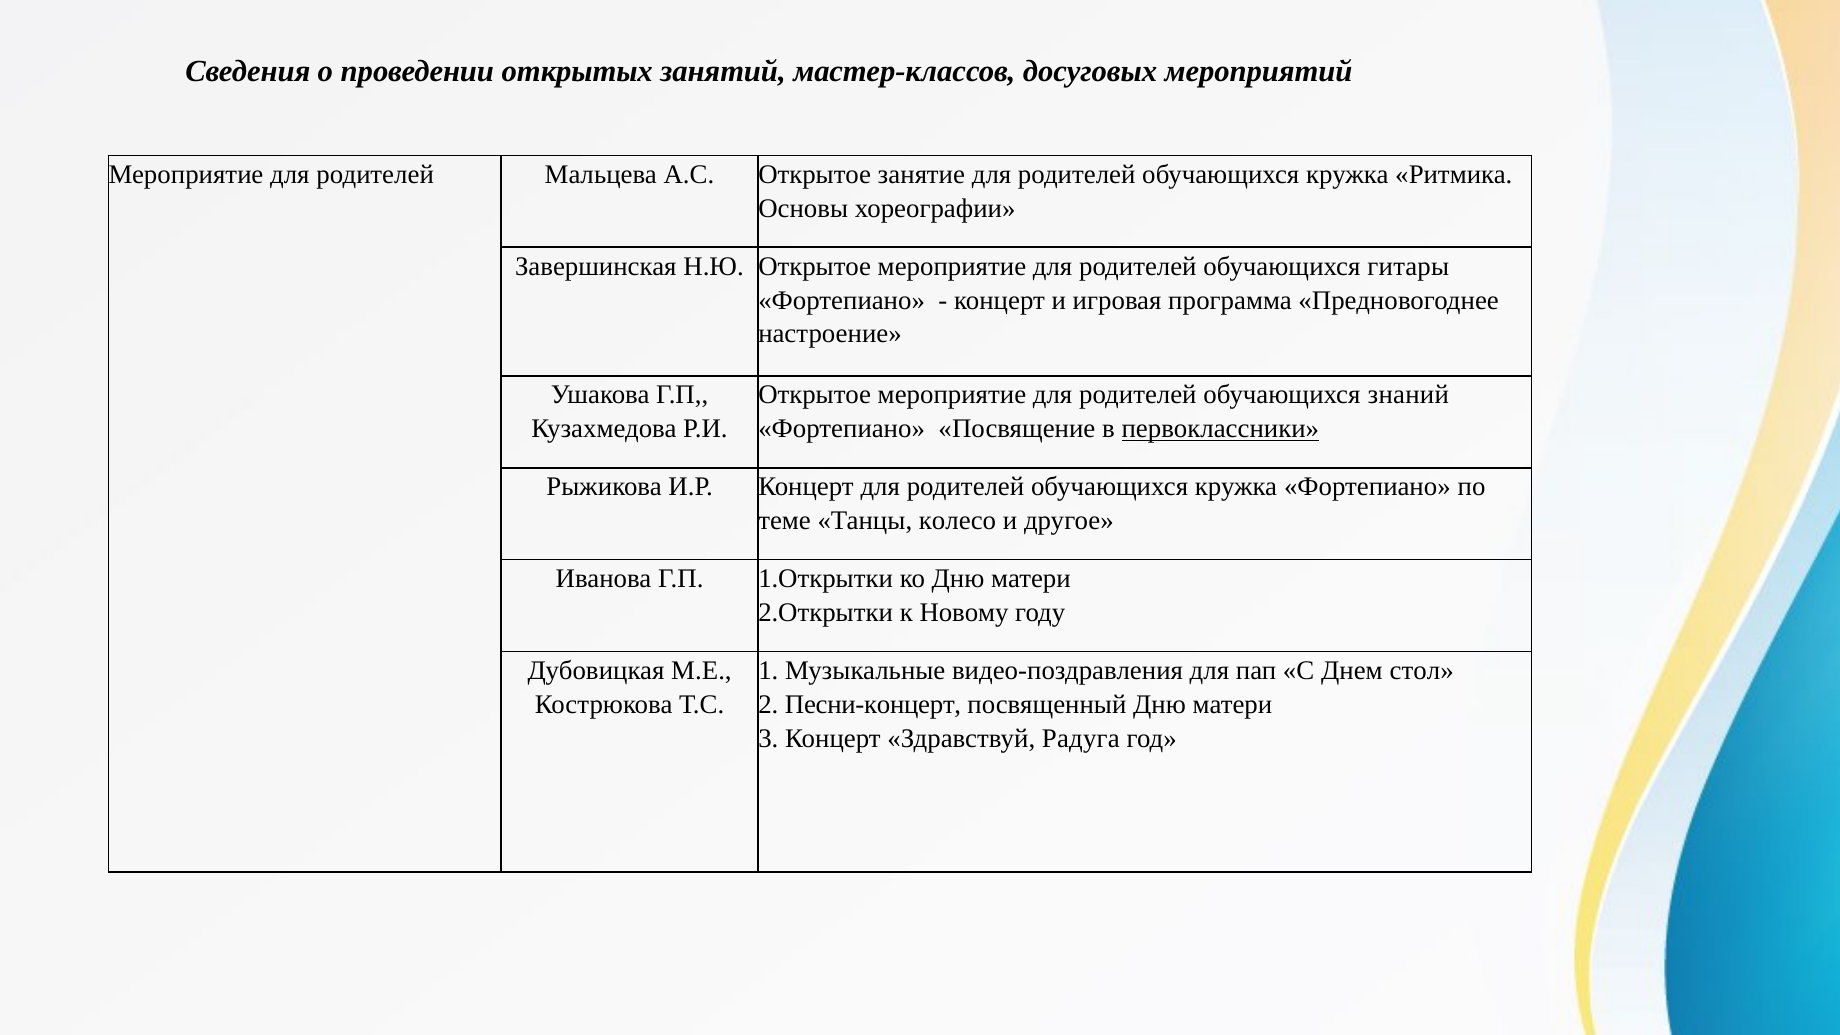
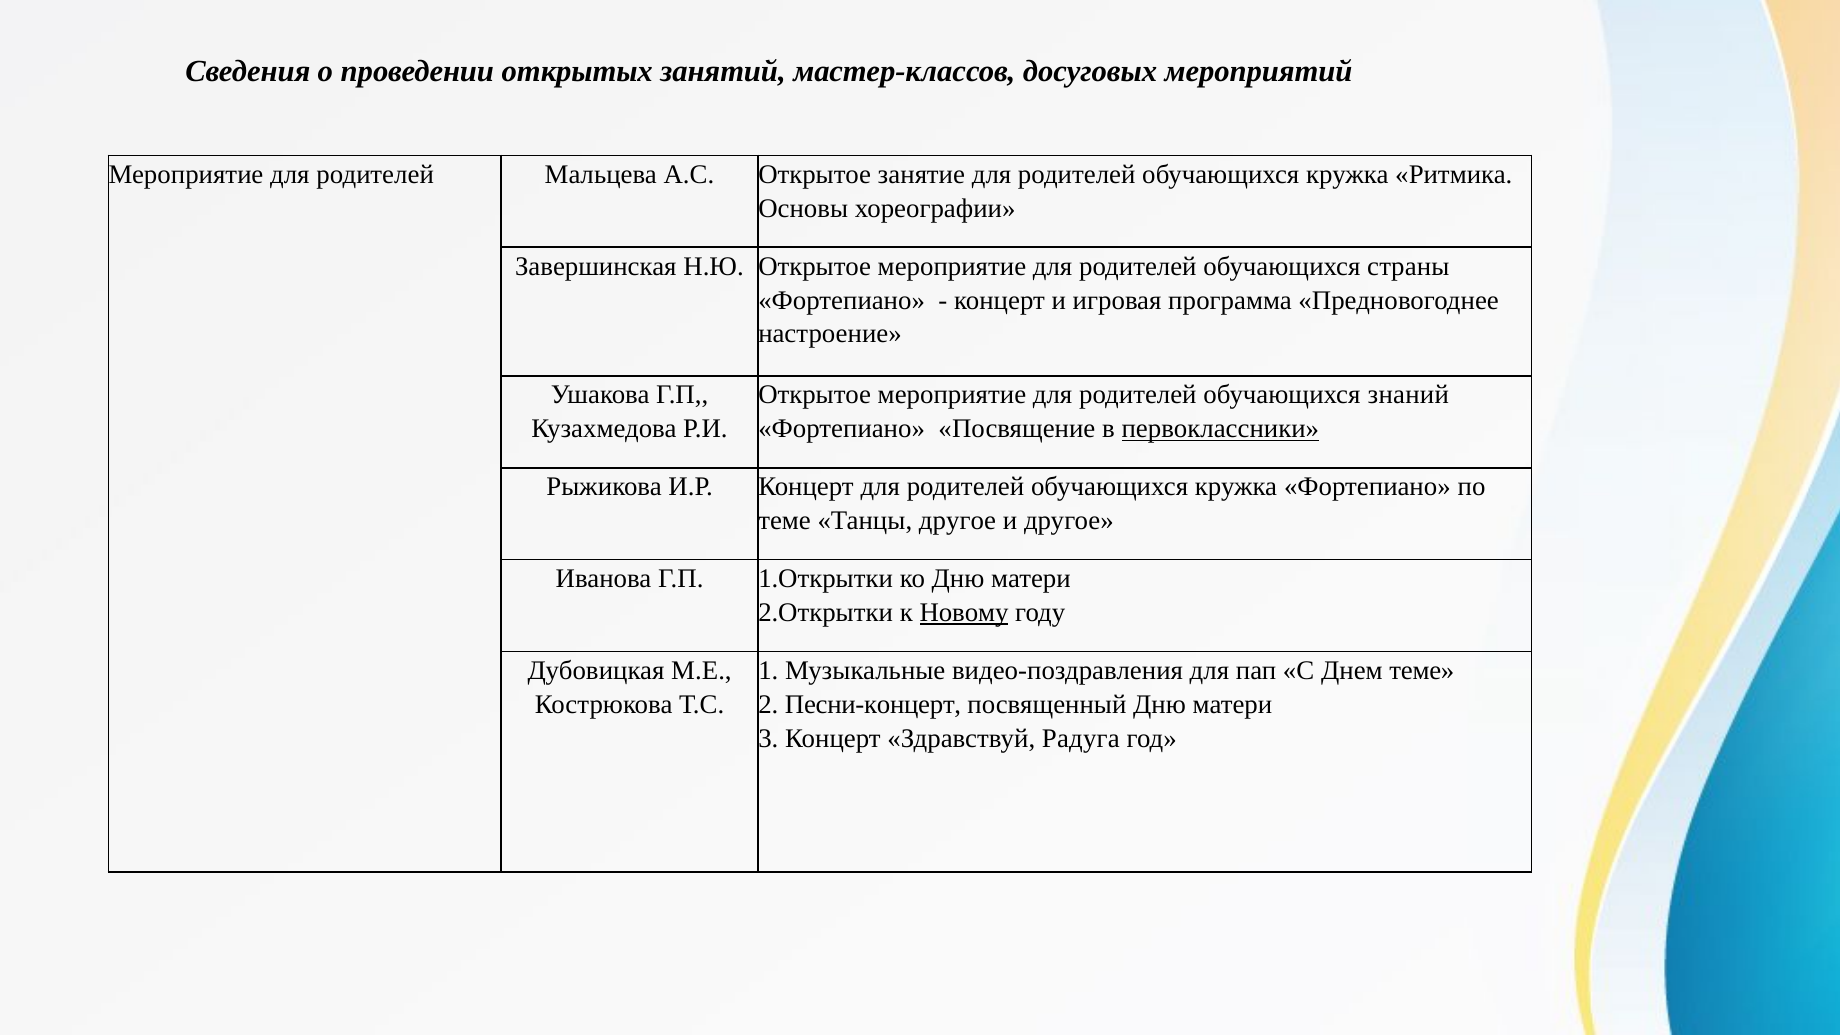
гитары: гитары -> страны
Танцы колесо: колесо -> другое
Новому underline: none -> present
Днем стол: стол -> теме
